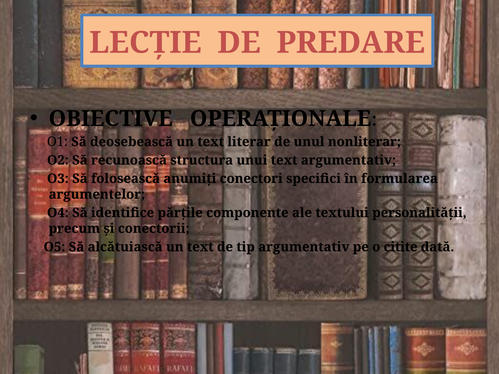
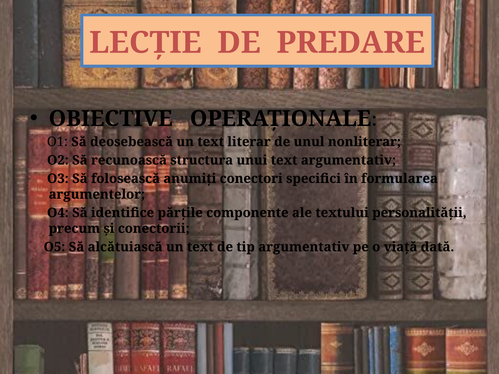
citite: citite -> viață
